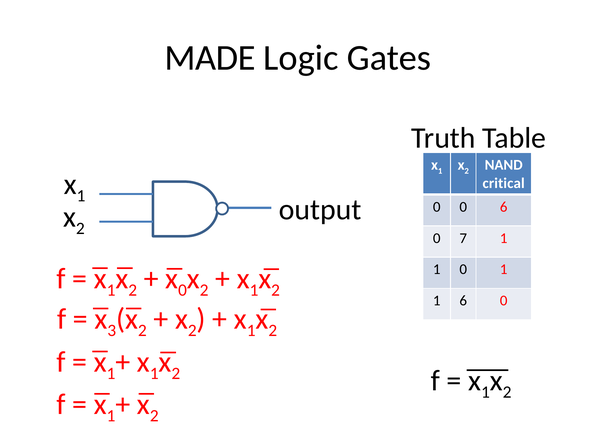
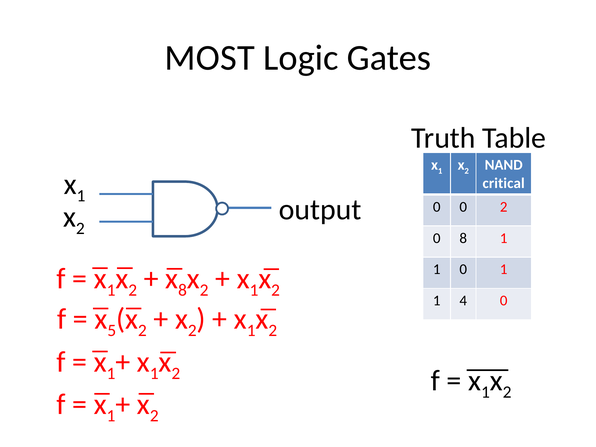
MADE: MADE -> MOST
0 6: 6 -> 2
0 7: 7 -> 8
0 at (183, 290): 0 -> 8
1 6: 6 -> 4
3: 3 -> 5
